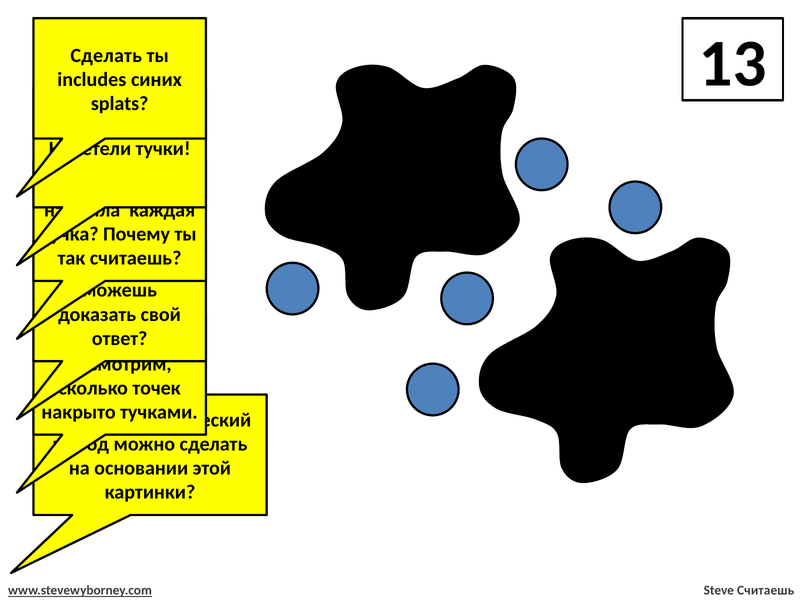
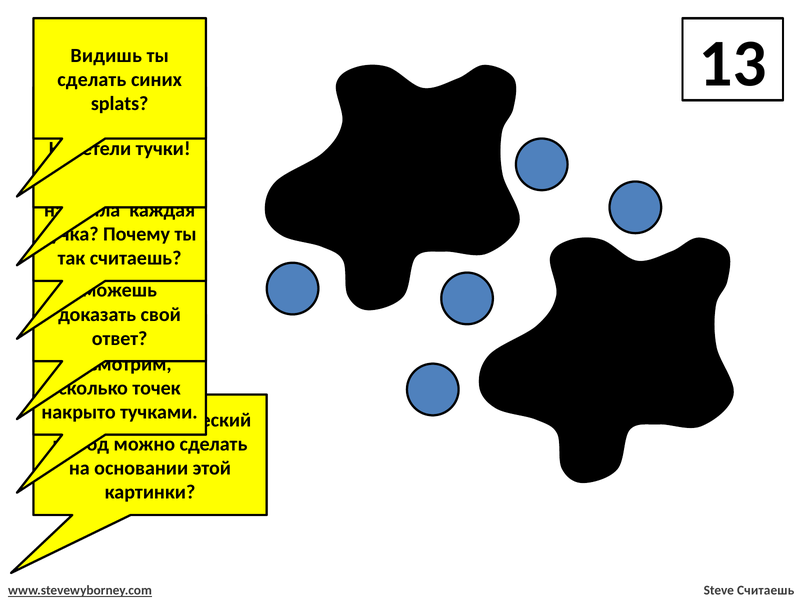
Сделать at (106, 56): Сделать -> Видишь
includes at (92, 80): includes -> сделать
